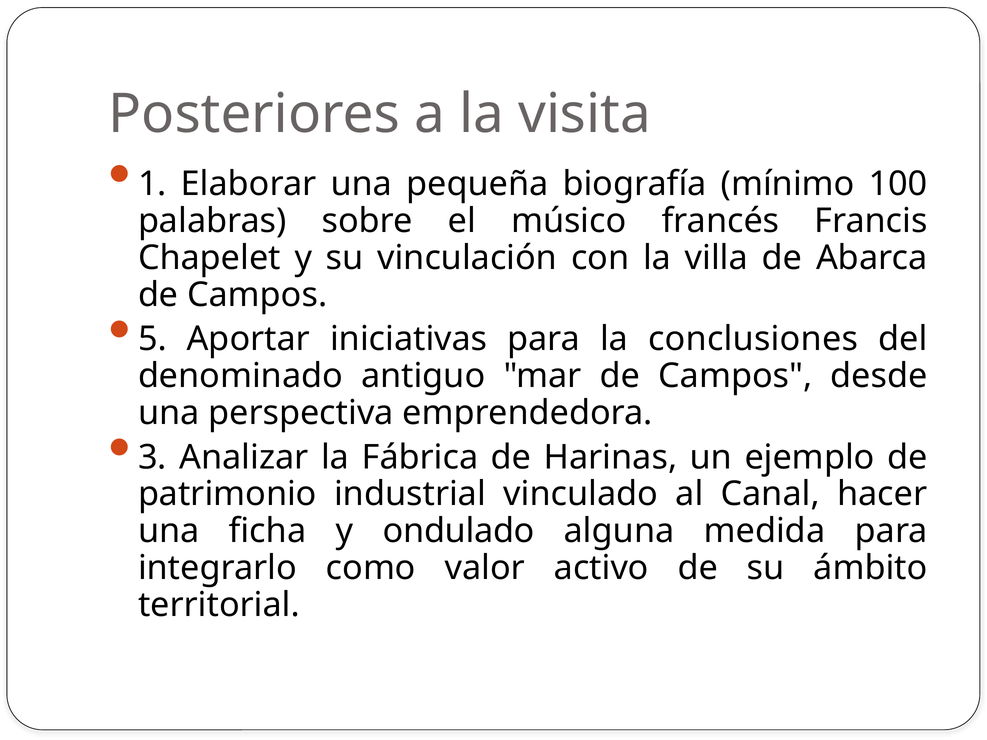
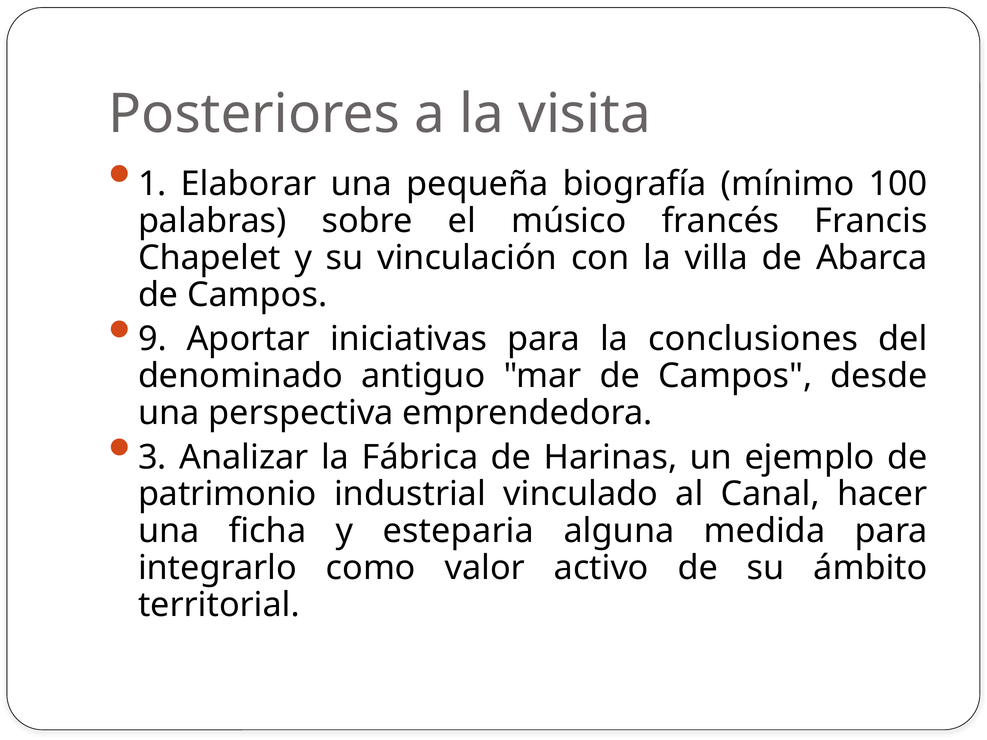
5: 5 -> 9
ondulado: ondulado -> esteparia
